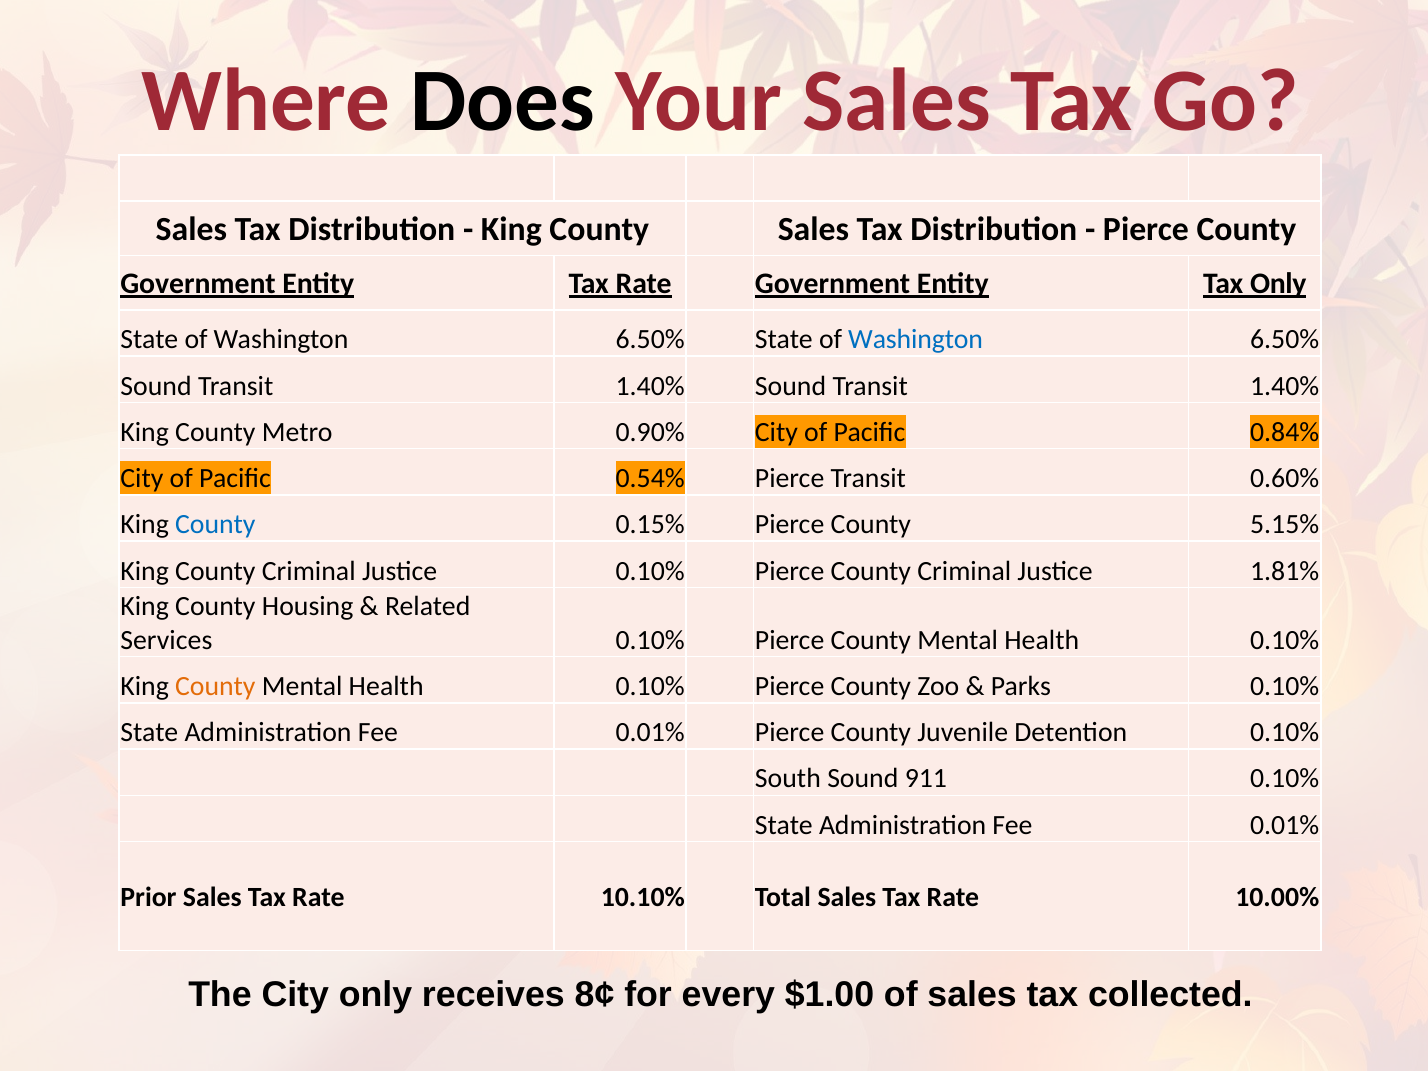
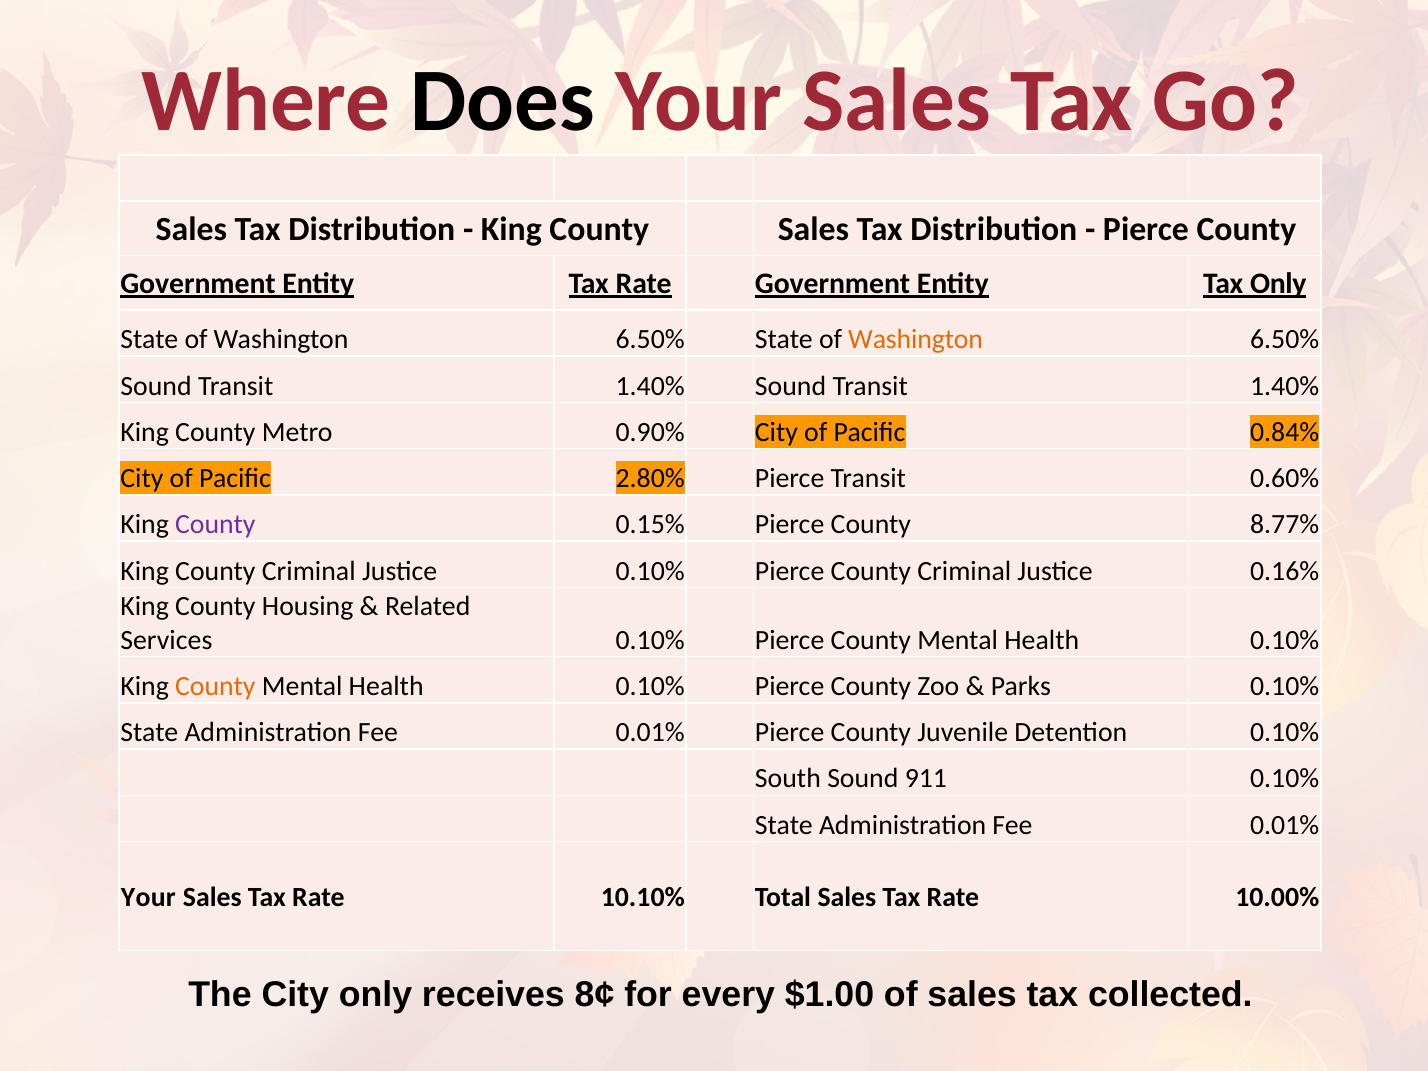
Washington at (916, 340) colour: blue -> orange
0.54%: 0.54% -> 2.80%
County at (215, 525) colour: blue -> purple
5.15%: 5.15% -> 8.77%
1.81%: 1.81% -> 0.16%
Prior at (149, 897): Prior -> Your
